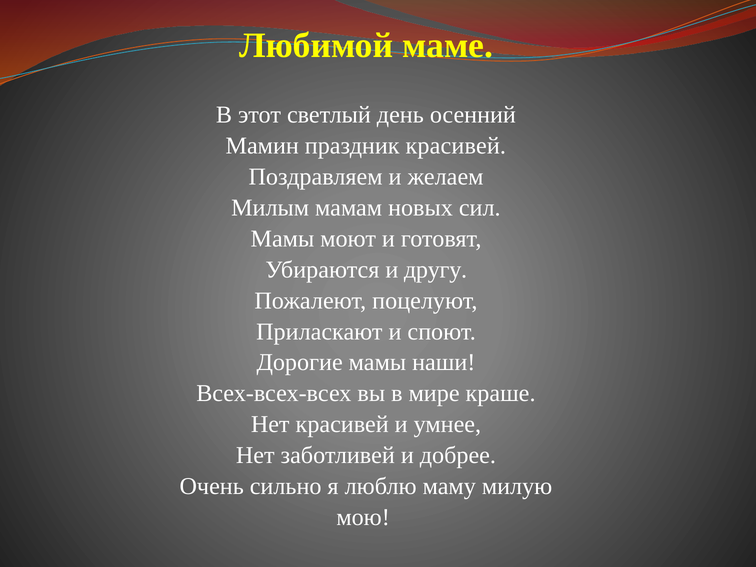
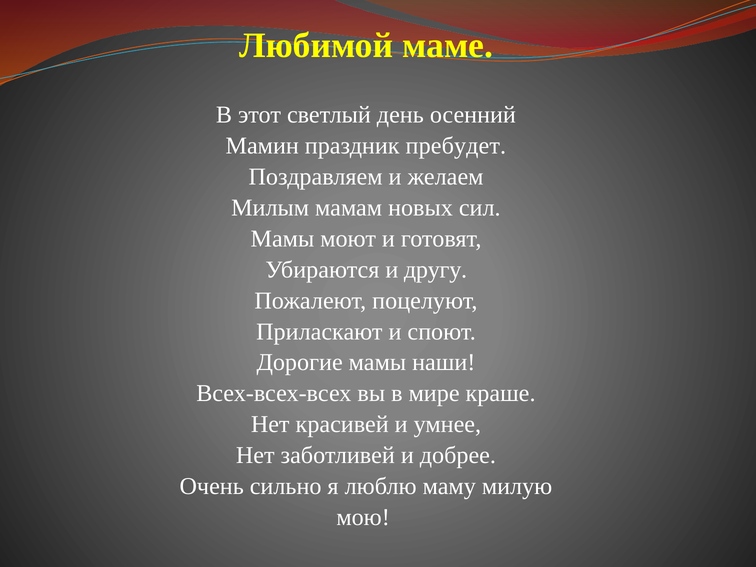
праздник красивей: красивей -> пребудет
